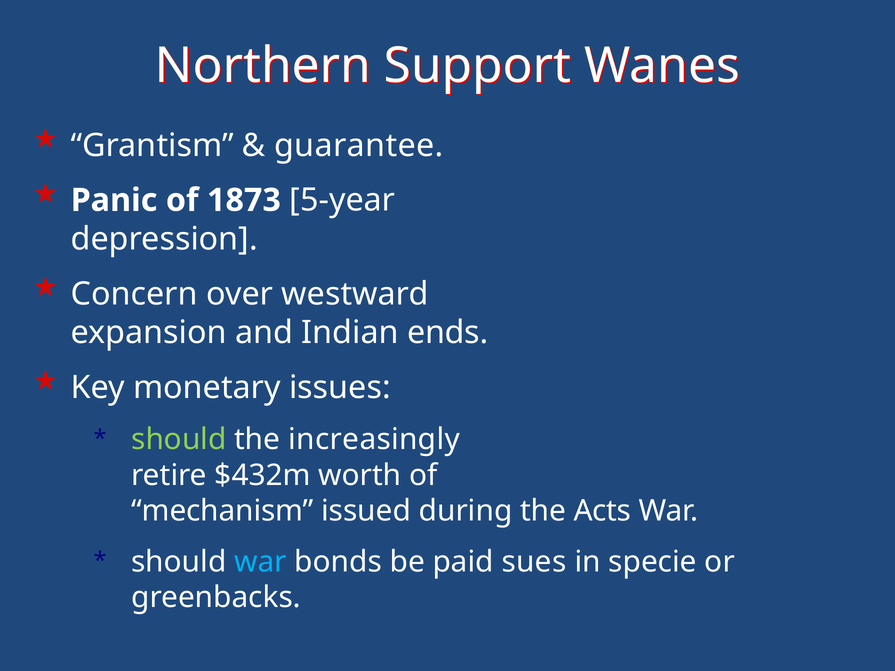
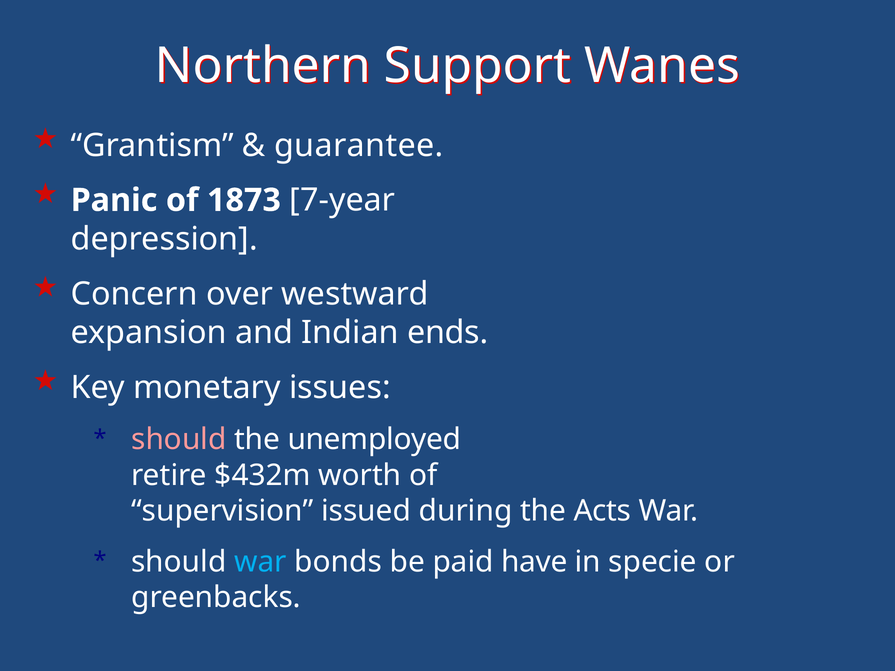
5-year: 5-year -> 7-year
should at (179, 440) colour: light green -> pink
increasingly: increasingly -> unemployed
mechanism: mechanism -> supervision
sues: sues -> have
